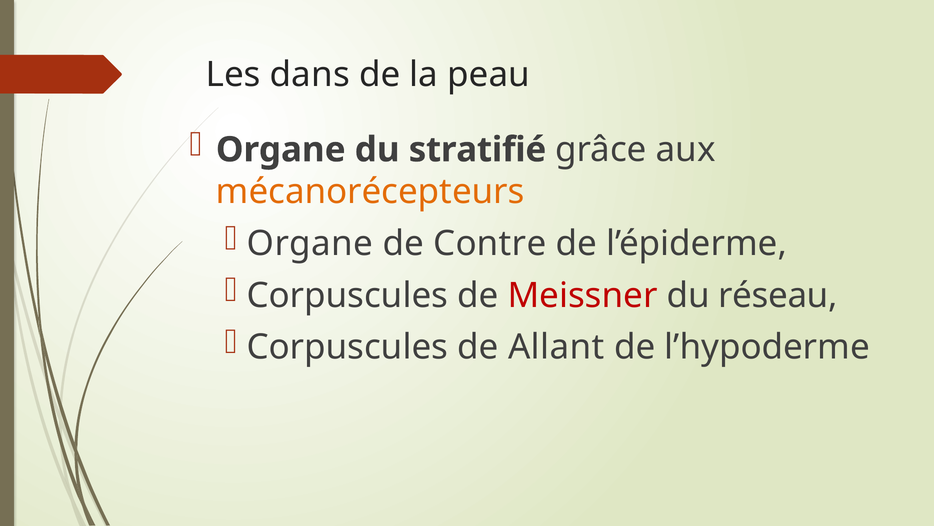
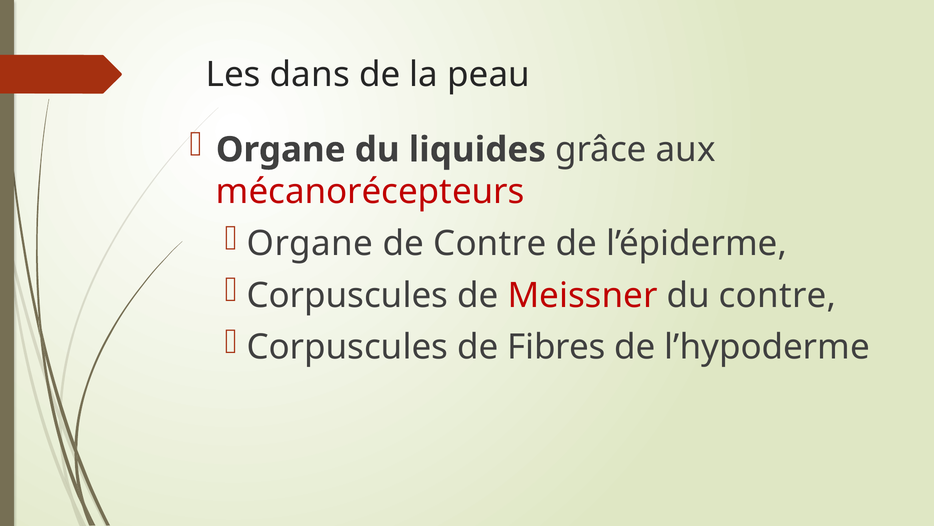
stratifié: stratifié -> liquides
mécanorécepteurs colour: orange -> red
du réseau: réseau -> contre
Allant: Allant -> Fibres
